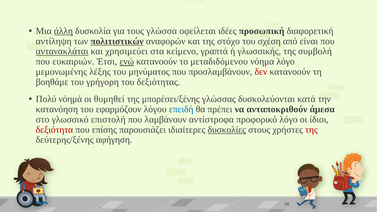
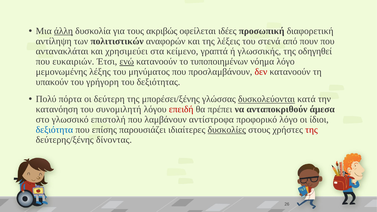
γλώσσα: γλώσσα -> ακριβώς
πολιτιστικών underline: present -> none
στόχο: στόχο -> λέξεις
σχέση: σχέση -> στενά
είναι: είναι -> πουν
αντανακλάται underline: present -> none
συμβολή: συμβολή -> οδηγηθεί
μεταδιδόμενου: μεταδιδόμενου -> τυποποιημένων
βοηθάμε: βοηθάμε -> υπακούν
νόημά: νόημά -> πόρτα
θυμηθεί: θυμηθεί -> δεύτερη
δυσκολεύονται underline: none -> present
εφαρμόζουν: εφαρμόζουν -> συνομιλητή
επειδή colour: blue -> red
δεξιότητα colour: red -> blue
αφήγηση: αφήγηση -> δίνοντας
